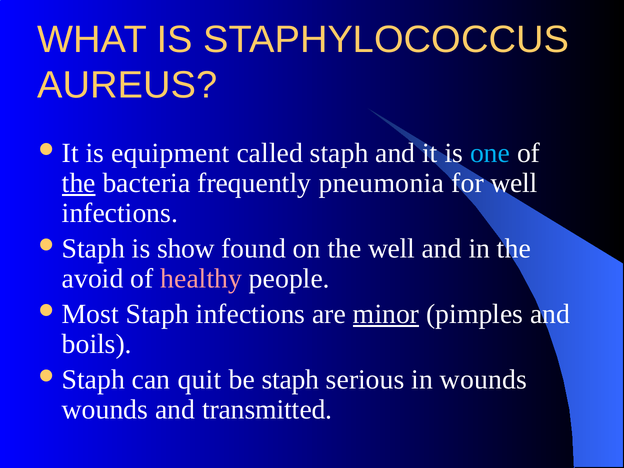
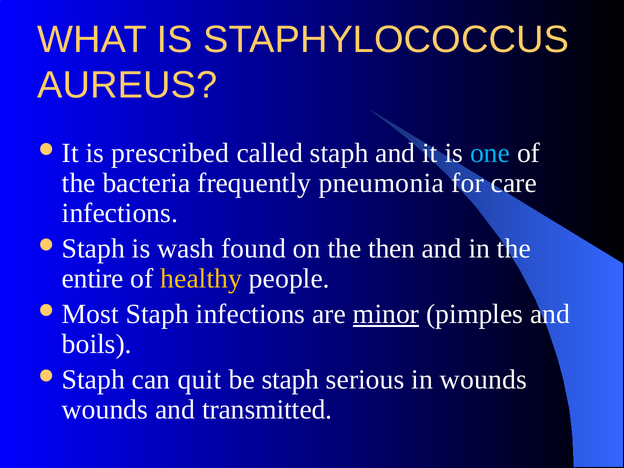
equipment: equipment -> prescribed
the at (79, 183) underline: present -> none
for well: well -> care
show: show -> wash
the well: well -> then
avoid: avoid -> entire
healthy colour: pink -> yellow
